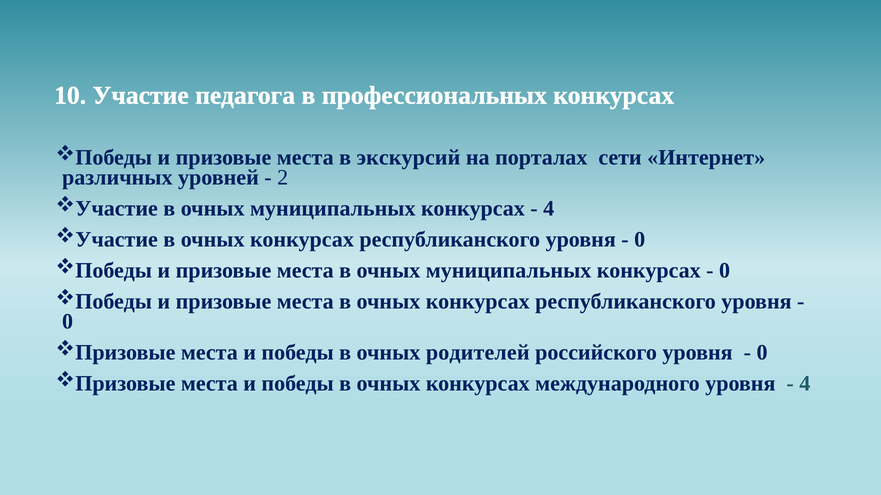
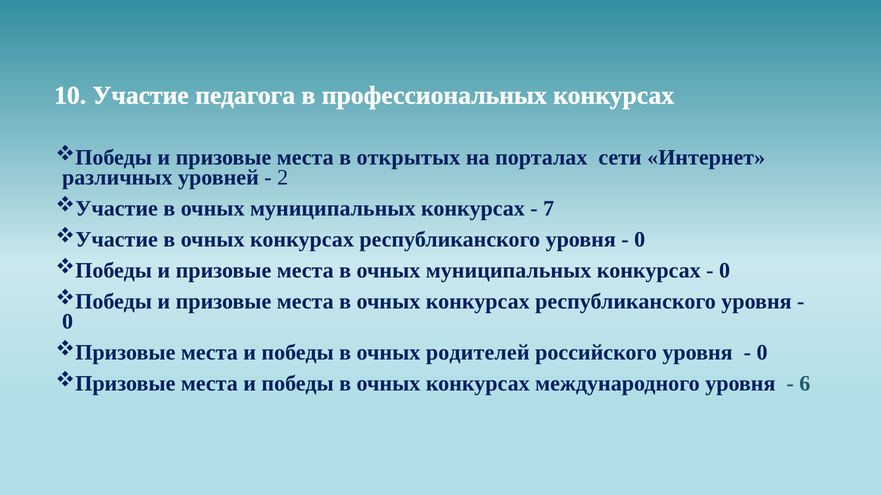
экскурсий: экскурсий -> открытых
4 at (549, 209): 4 -> 7
4 at (805, 384): 4 -> 6
